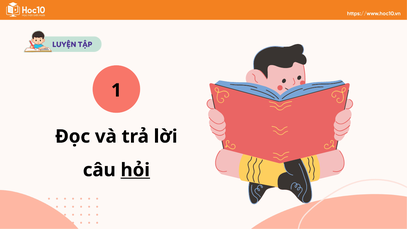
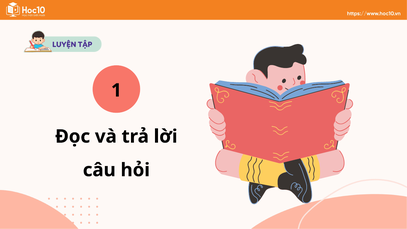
hỏi underline: present -> none
